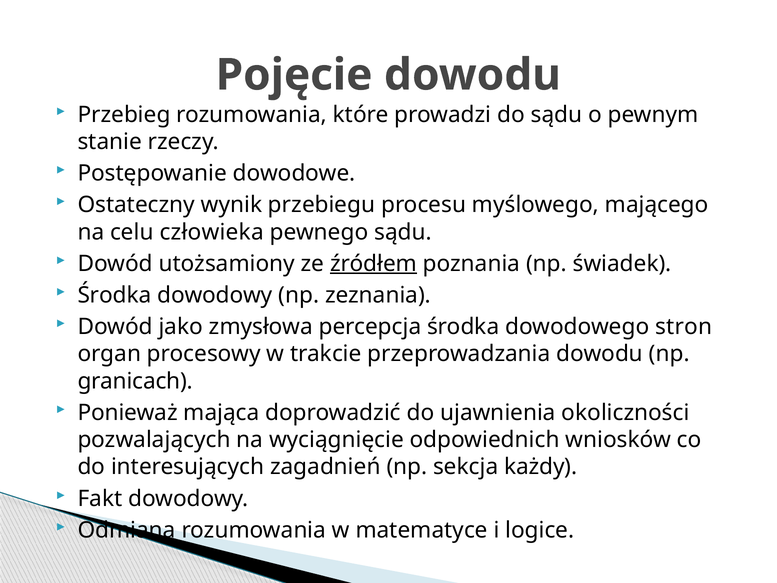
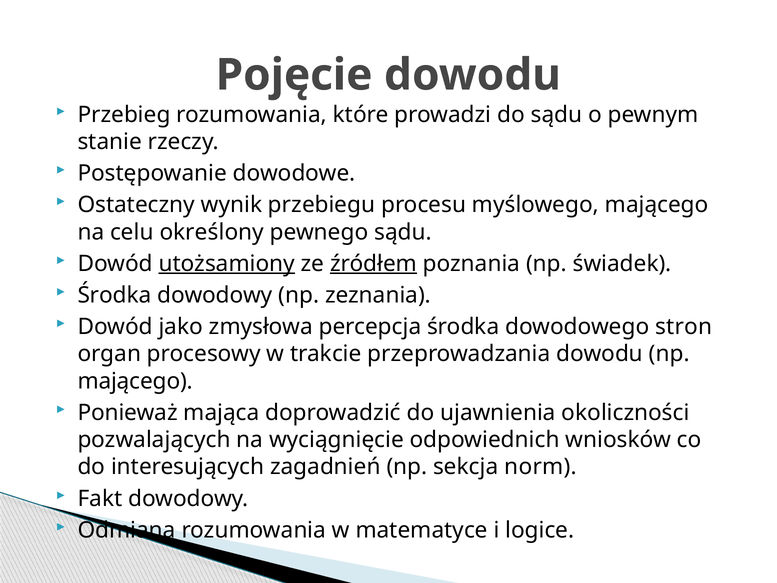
człowieka: człowieka -> określony
utożsamiony underline: none -> present
granicach at (135, 381): granicach -> mającego
każdy: każdy -> norm
